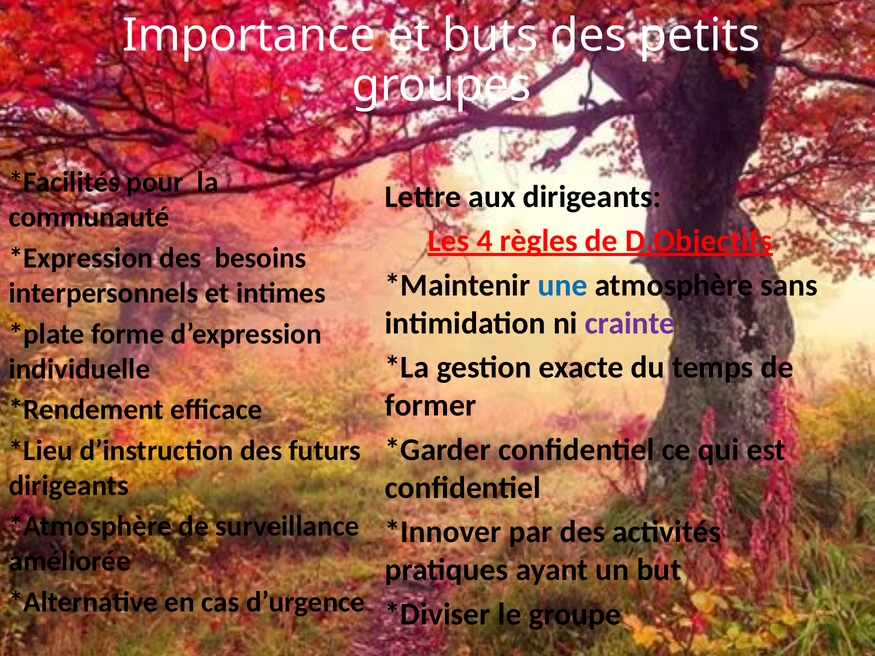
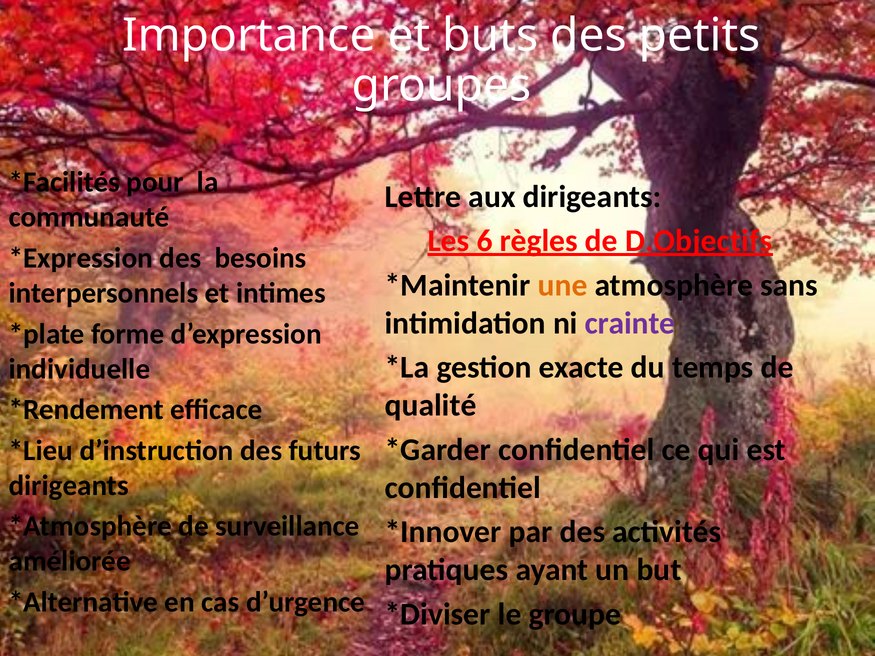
4: 4 -> 6
une colour: blue -> orange
former: former -> qualité
